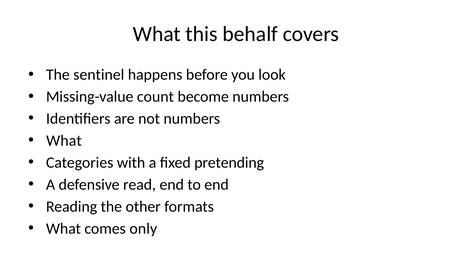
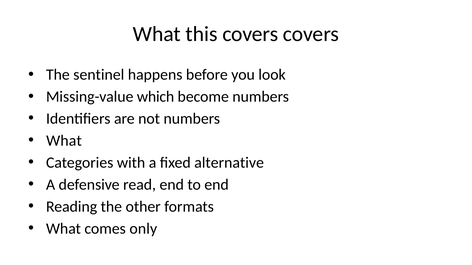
this behalf: behalf -> covers
count: count -> which
pretending: pretending -> alternative
